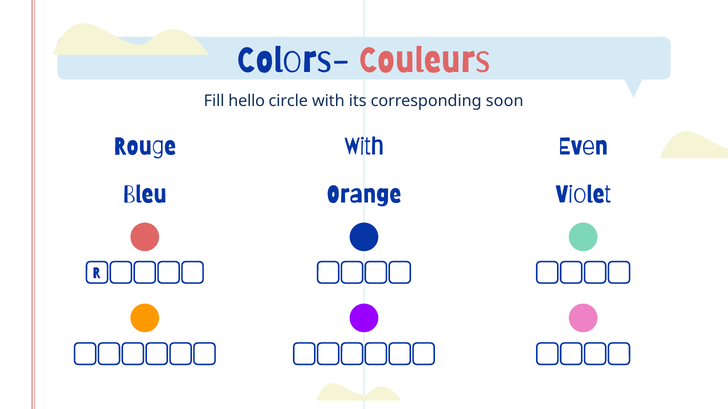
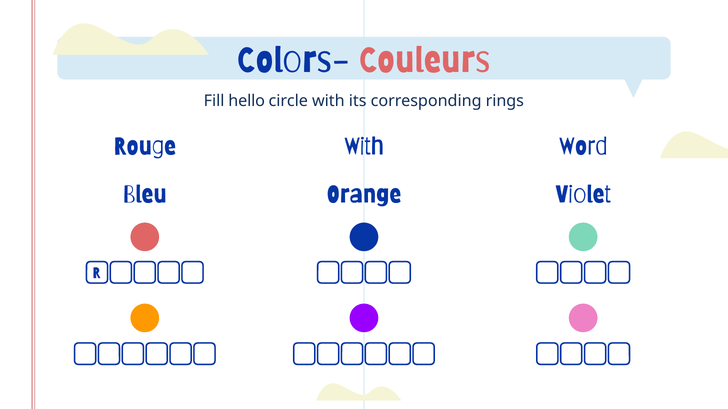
soon: soon -> rings
Even: Even -> Word
